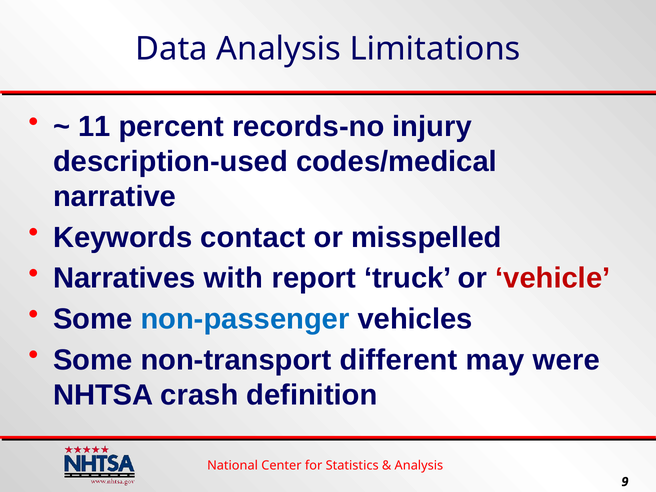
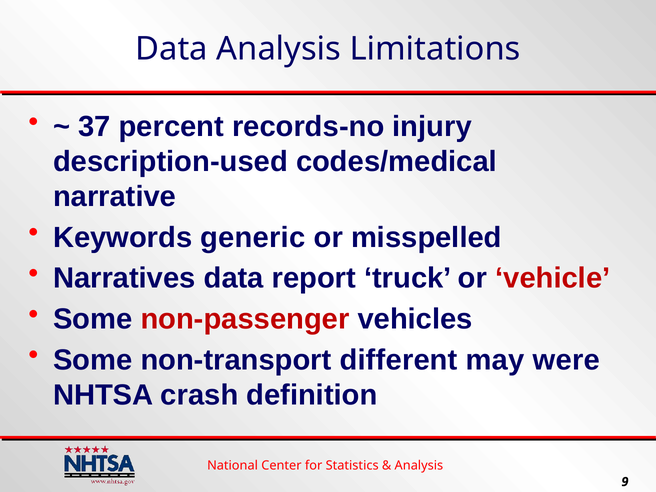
11: 11 -> 37
contact: contact -> generic
Narratives with: with -> data
non-passenger colour: blue -> red
